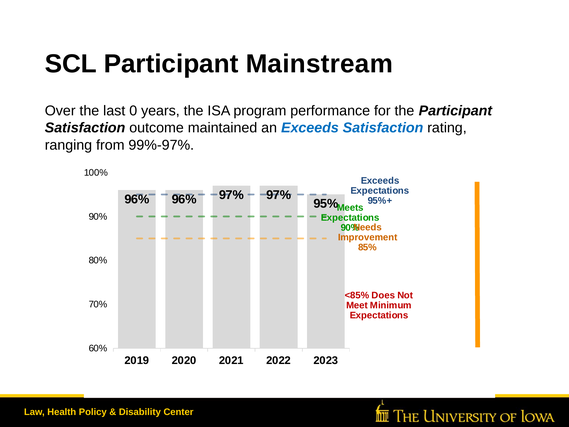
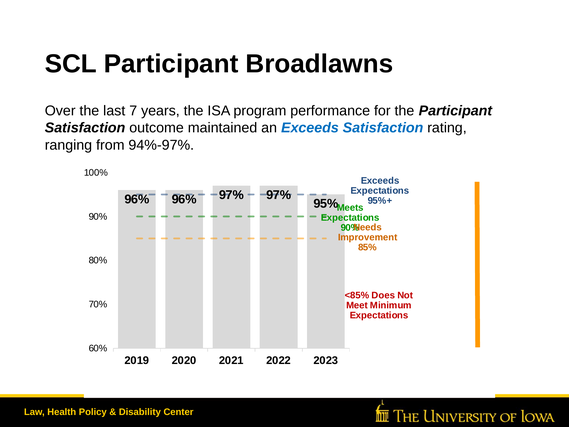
Mainstream: Mainstream -> Broadlawns
0: 0 -> 7
99%-97%: 99%-97% -> 94%-97%
